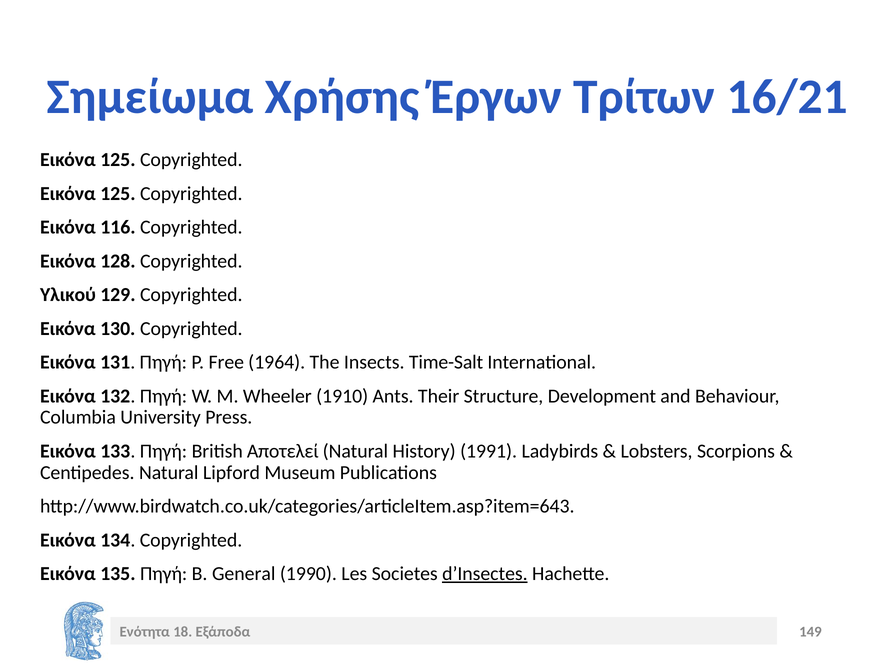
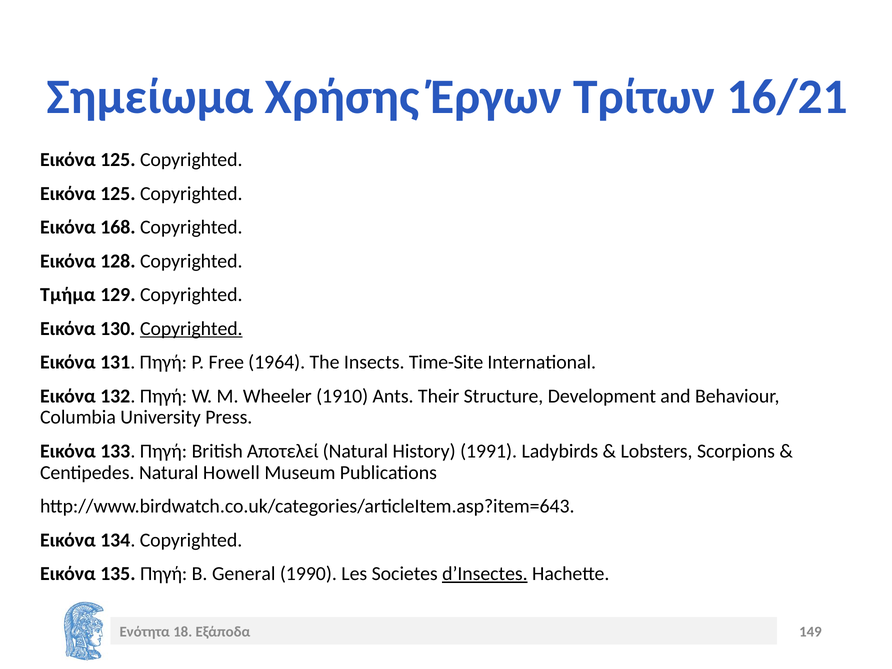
116: 116 -> 168
Υλικού: Υλικού -> Τμήμα
Copyrighted at (191, 329) underline: none -> present
Time-Salt: Time-Salt -> Time-Site
Lipford: Lipford -> Howell
